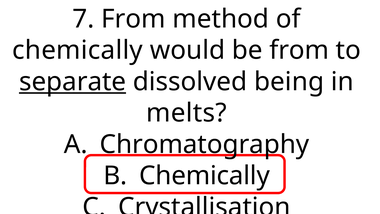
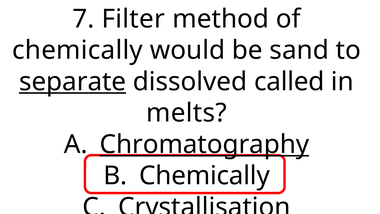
7 From: From -> Filter
be from: from -> sand
being: being -> called
Chromatography underline: none -> present
